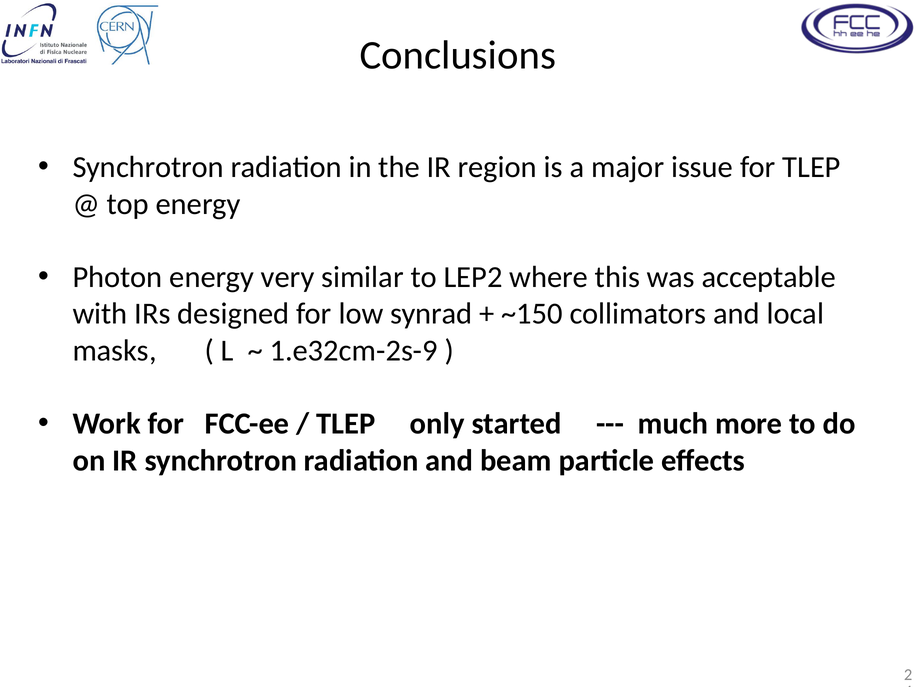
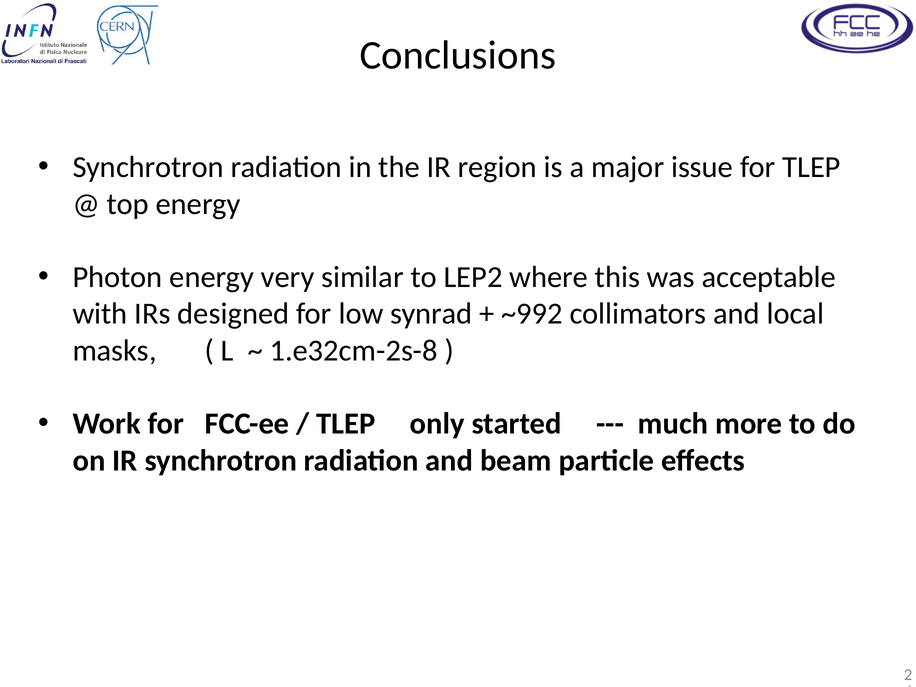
~150: ~150 -> ~992
1.e32cm-2s-9: 1.e32cm-2s-9 -> 1.e32cm-2s-8
